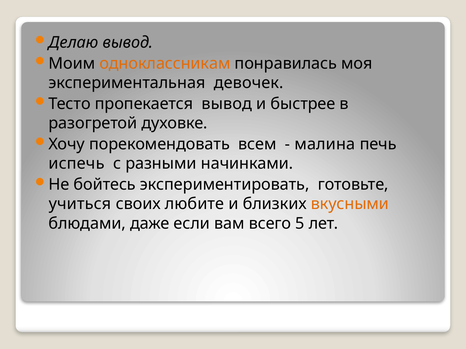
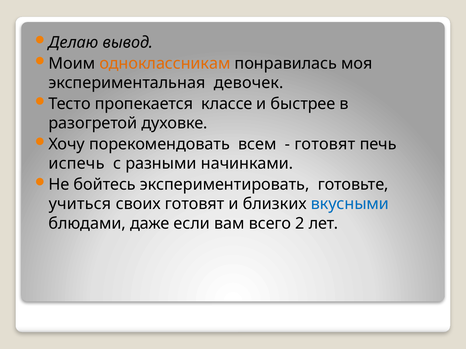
пропекается вывод: вывод -> классе
малина at (325, 144): малина -> готовят
своих любите: любите -> готовят
вкусными colour: orange -> blue
5: 5 -> 2
